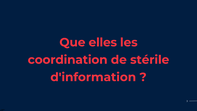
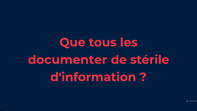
elles: elles -> tous
coordination: coordination -> documenter
